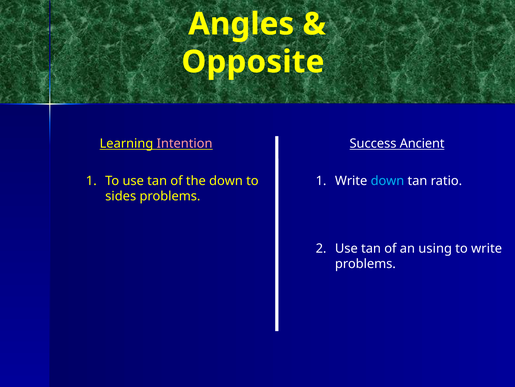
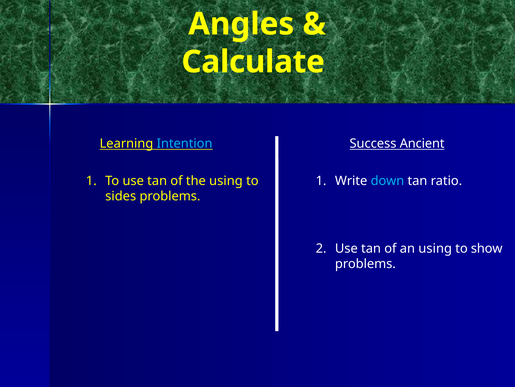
Opposite: Opposite -> Calculate
Intention colour: pink -> light blue
the down: down -> using
to write: write -> show
